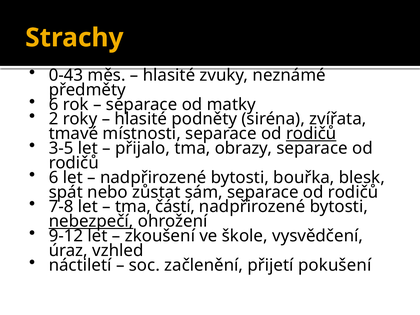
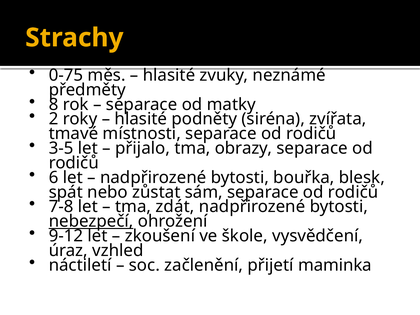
0-43: 0-43 -> 0-75
6 at (54, 104): 6 -> 8
rodičů at (311, 134) underline: present -> none
částí: částí -> zdát
pokušení: pokušení -> maminka
